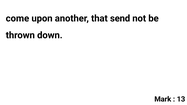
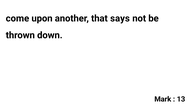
send: send -> says
